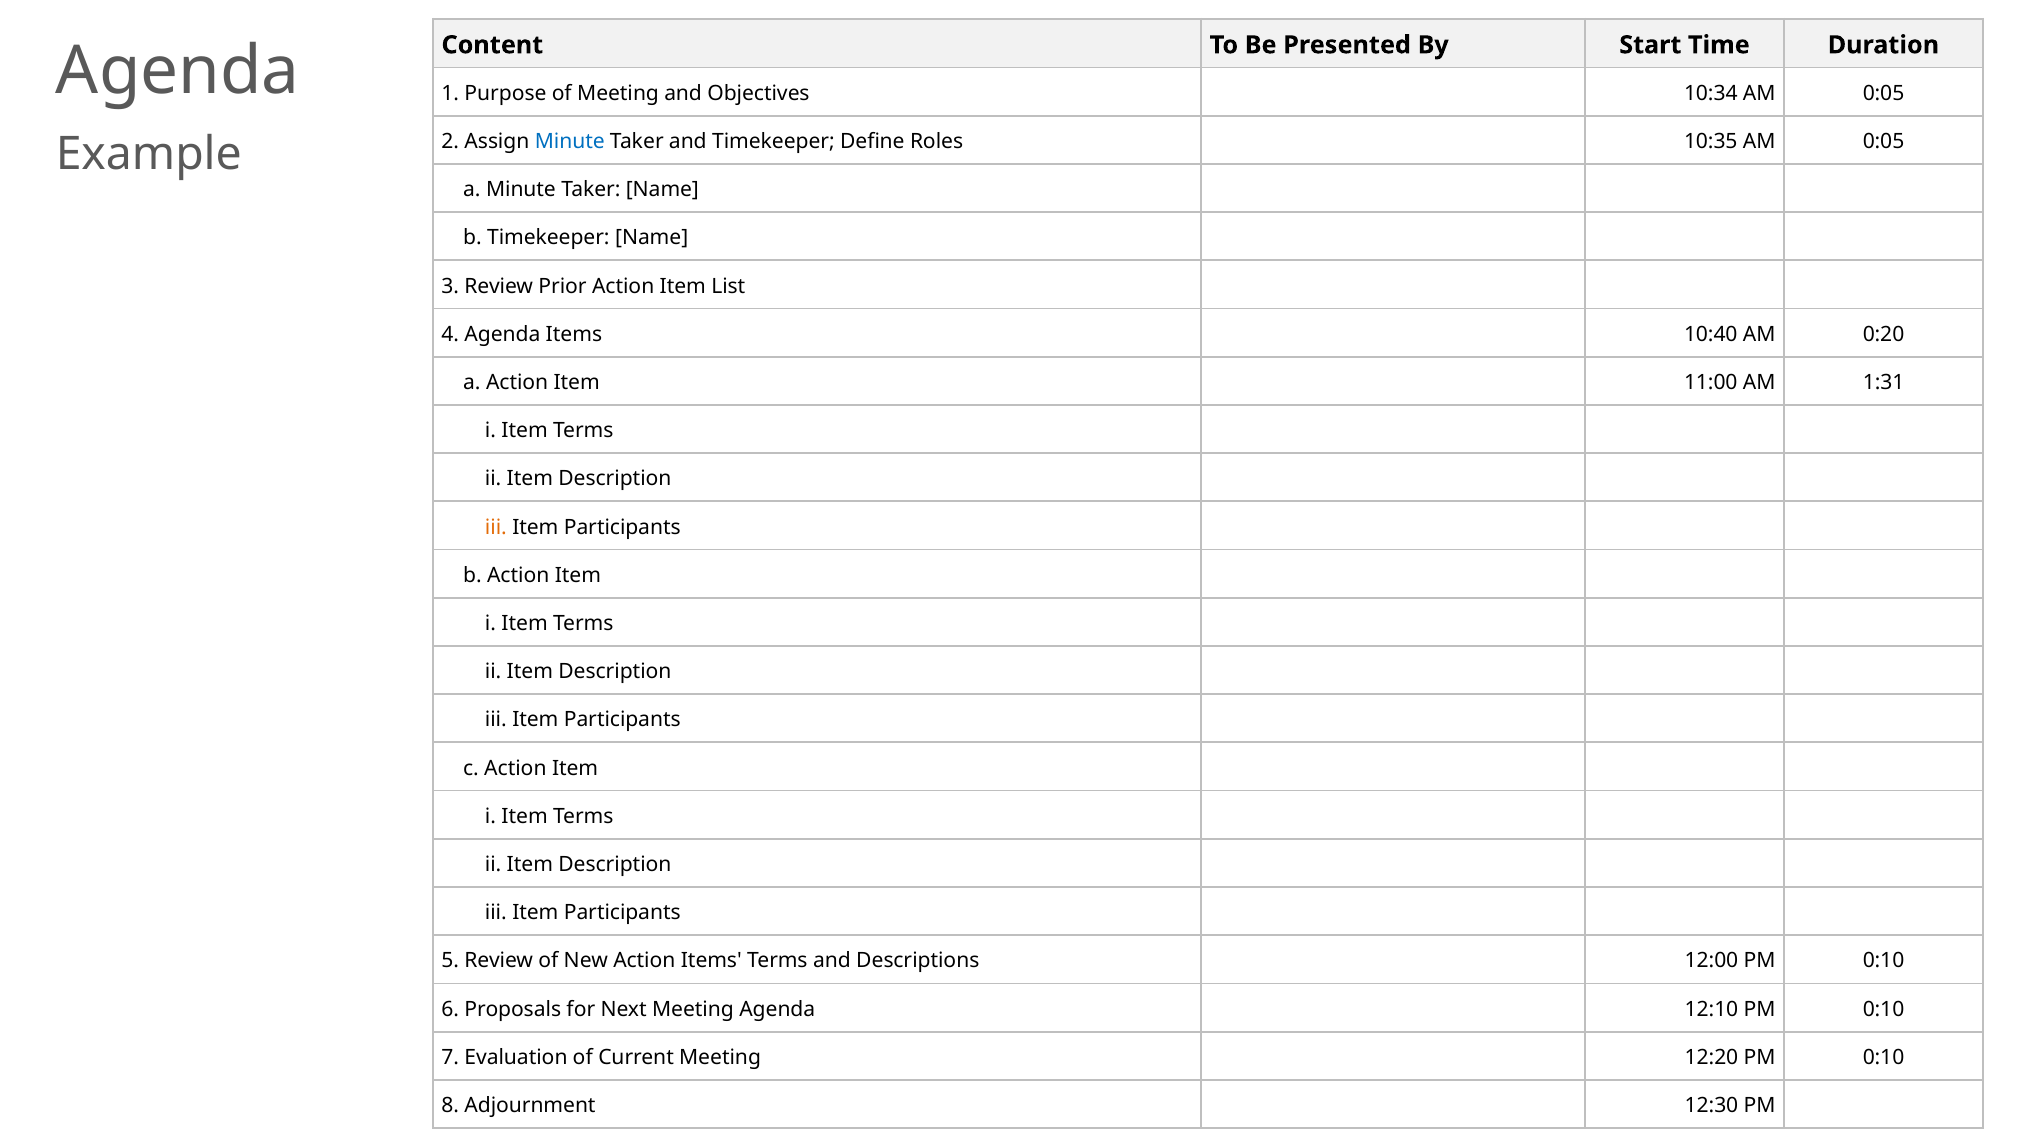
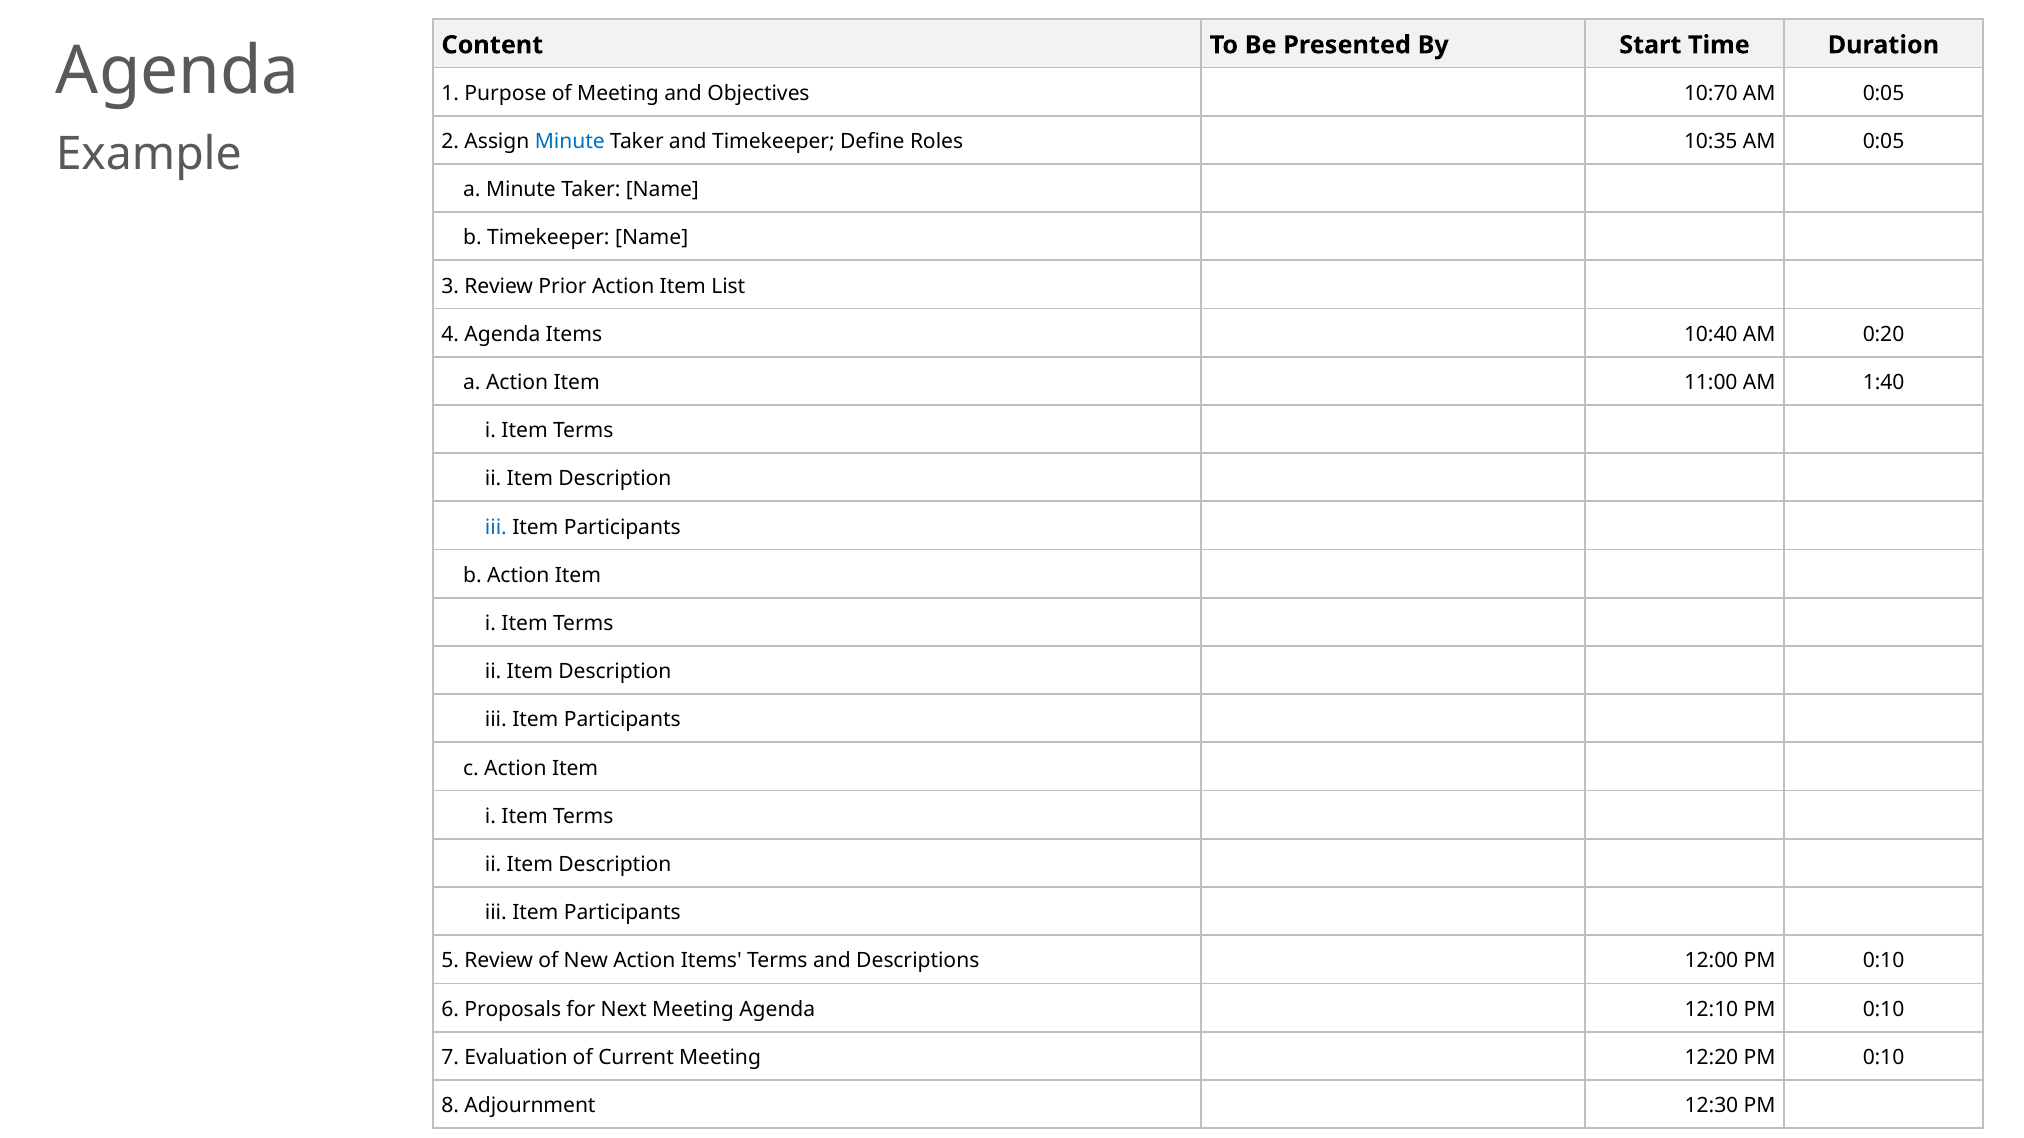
10:34: 10:34 -> 10:70
1:31: 1:31 -> 1:40
iii at (496, 527) colour: orange -> blue
